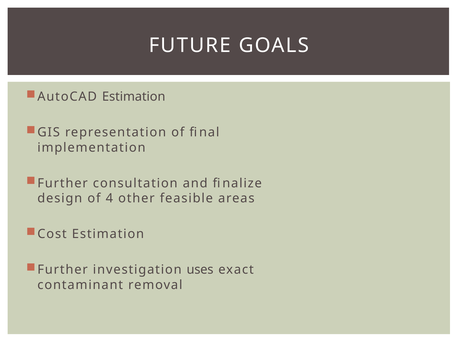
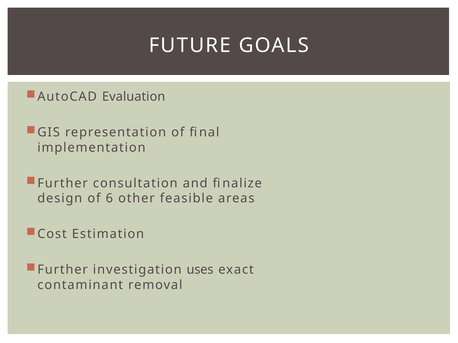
AutoCAD Estimation: Estimation -> Evaluation
4: 4 -> 6
